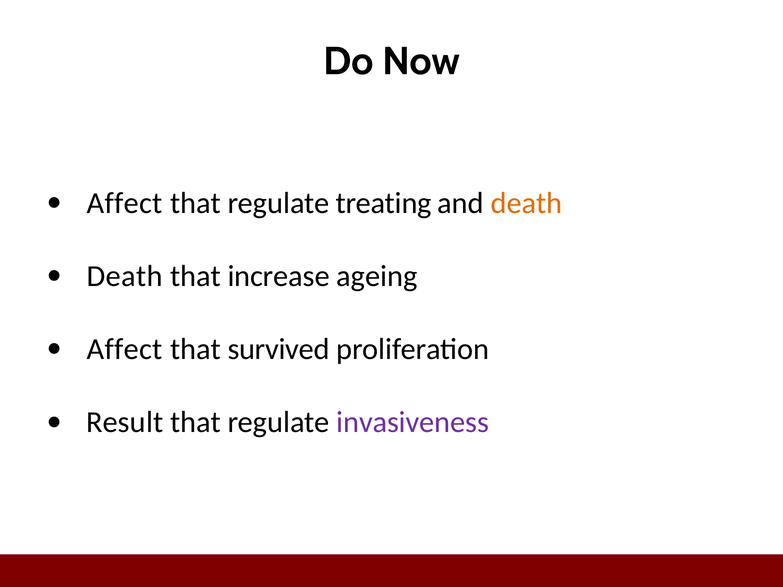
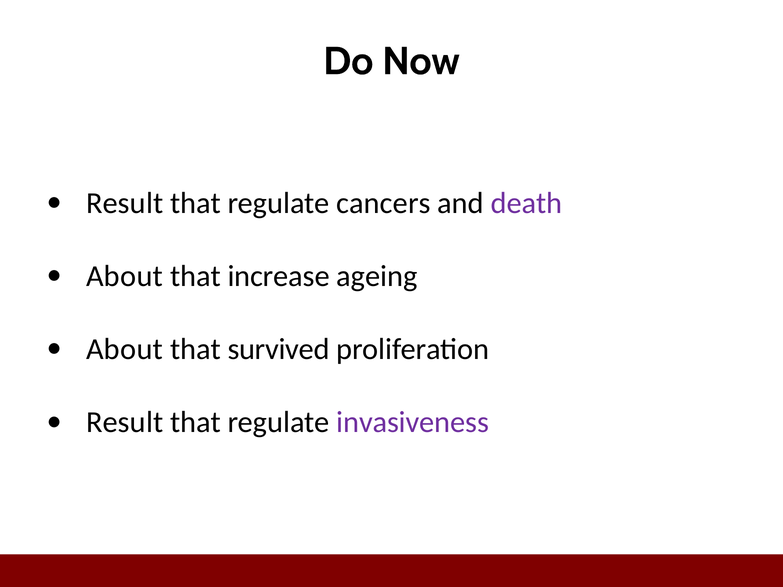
Affect at (125, 203): Affect -> Result
treating: treating -> cancers
death at (527, 203) colour: orange -> purple
Death at (125, 276): Death -> About
Affect at (125, 349): Affect -> About
